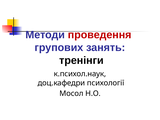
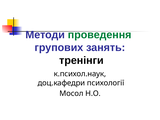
проведення colour: red -> green
